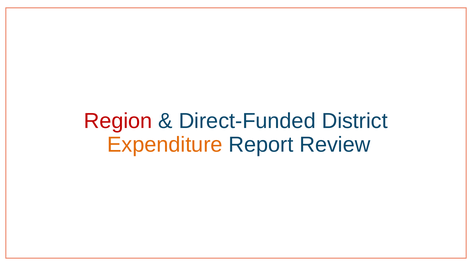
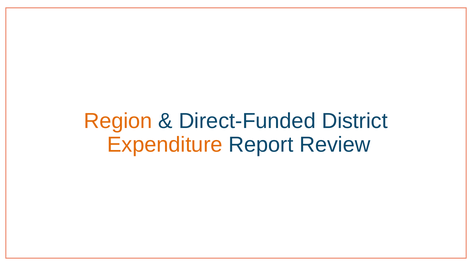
Region colour: red -> orange
